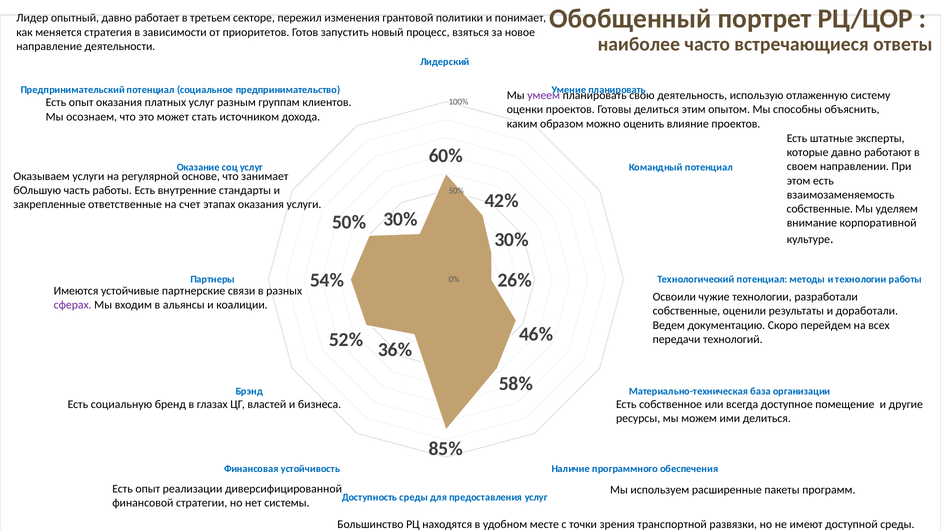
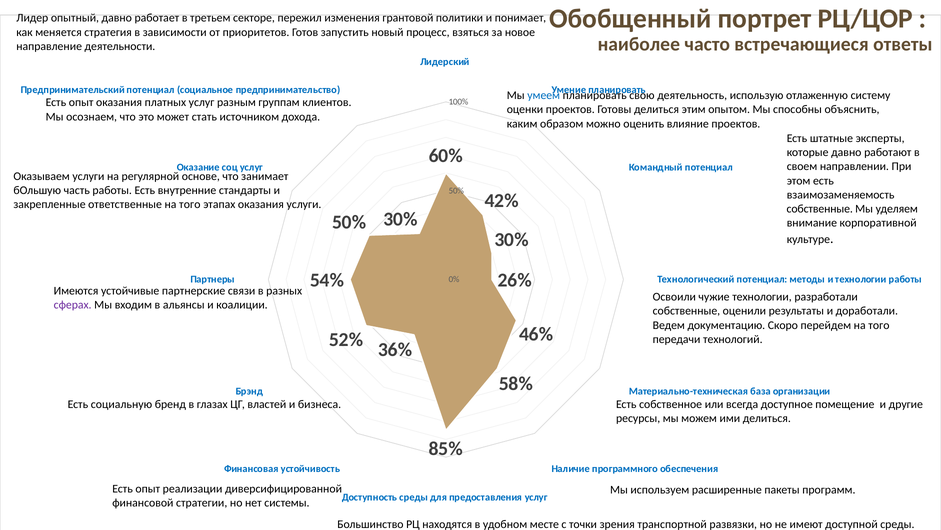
умеем colour: purple -> blue
ответственные на счет: счет -> того
перейдем на всех: всех -> того
